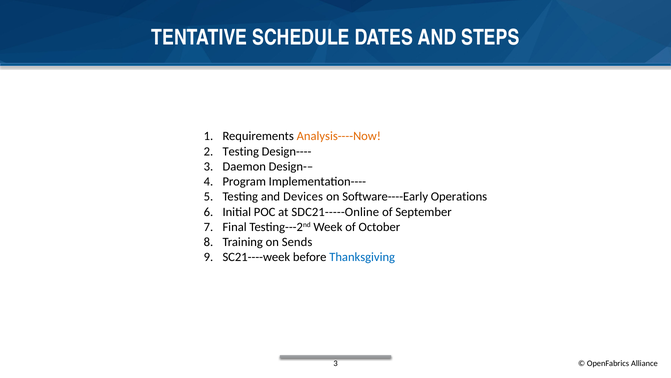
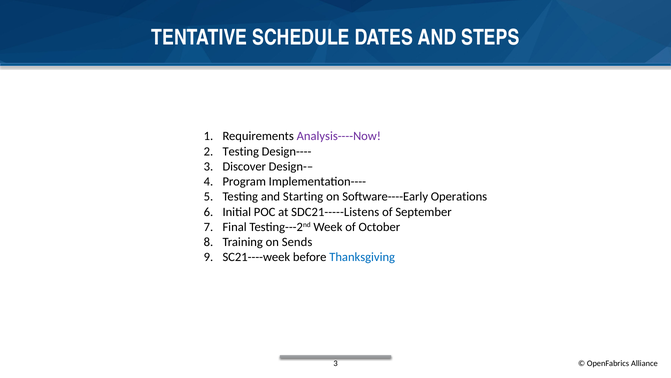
Analysis----Now colour: orange -> purple
Daemon: Daemon -> Discover
Devices: Devices -> Starting
SDC21-----Online: SDC21-----Online -> SDC21-----Listens
